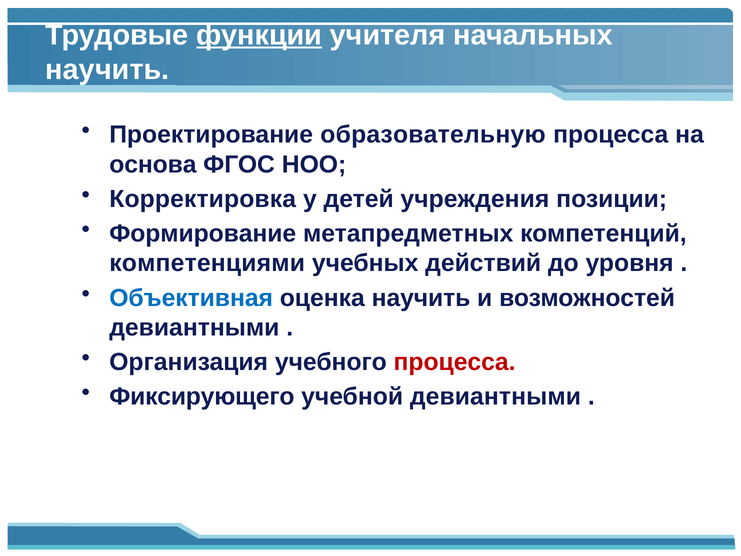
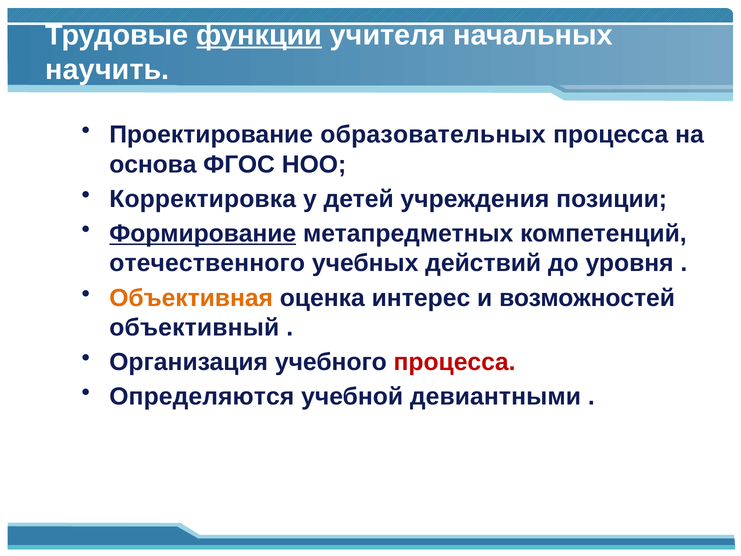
образовательную: образовательную -> образовательных
Формирование underline: none -> present
компетенциями: компетенциями -> отечественного
Объективная colour: blue -> orange
оценка научить: научить -> интерес
девиантными at (194, 327): девиантными -> объективный
Фиксирующего: Фиксирующего -> Определяются
